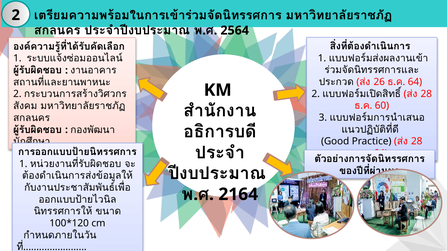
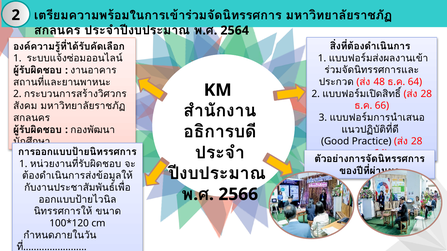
26: 26 -> 48
60: 60 -> 66
2164: 2164 -> 2566
